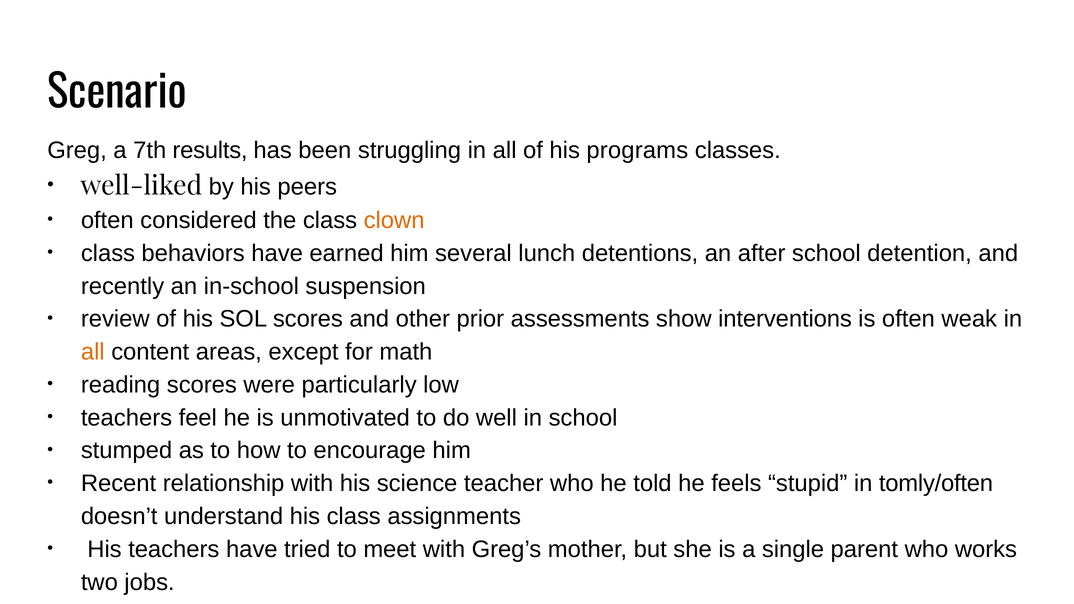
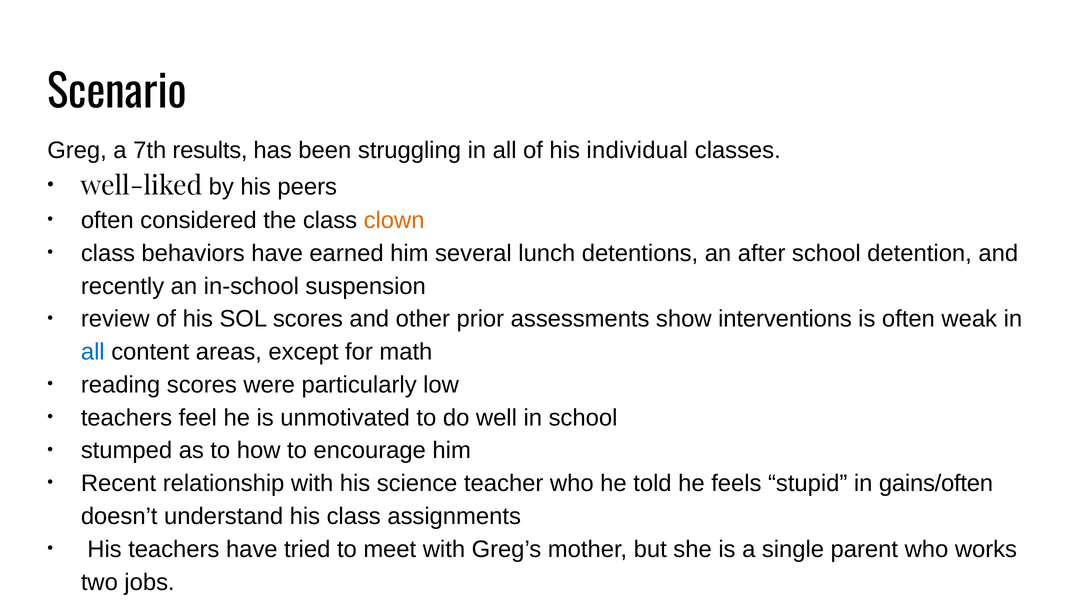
programs: programs -> individual
all at (93, 352) colour: orange -> blue
tomly/often: tomly/often -> gains/often
